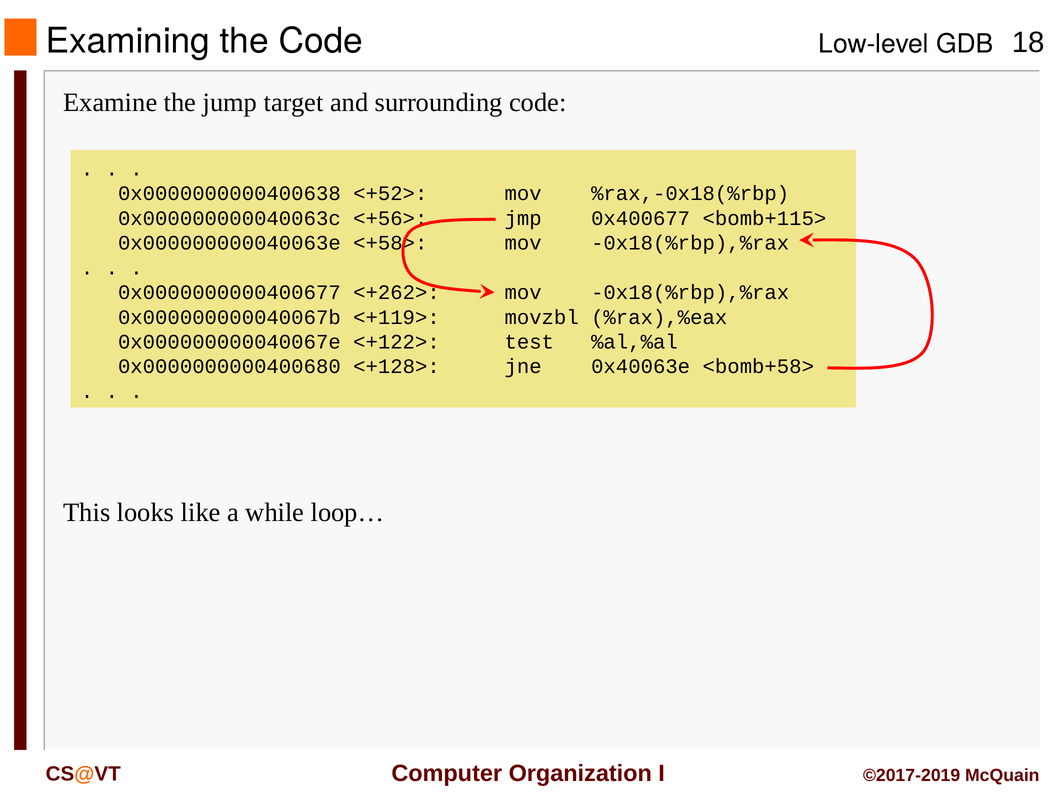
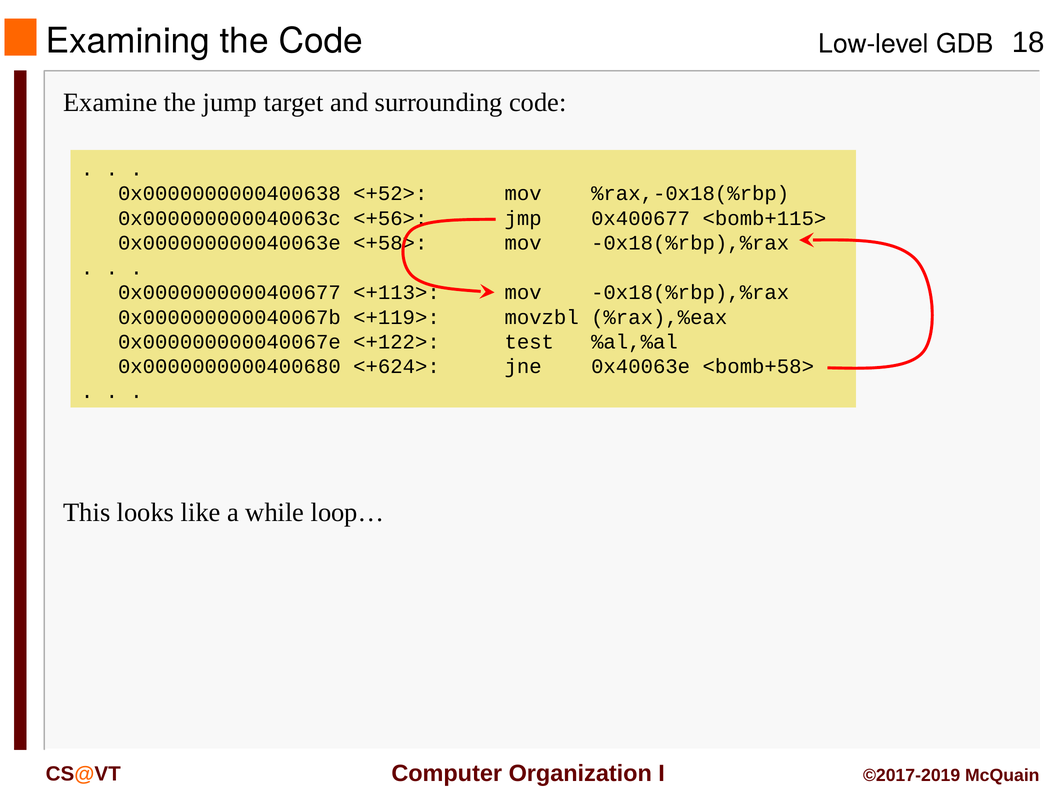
<+262>: <+262> -> <+113>
<+128>: <+128> -> <+624>
